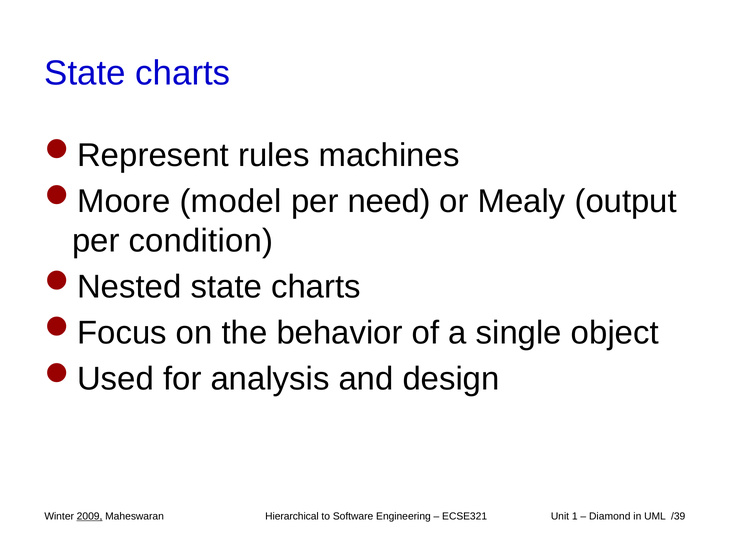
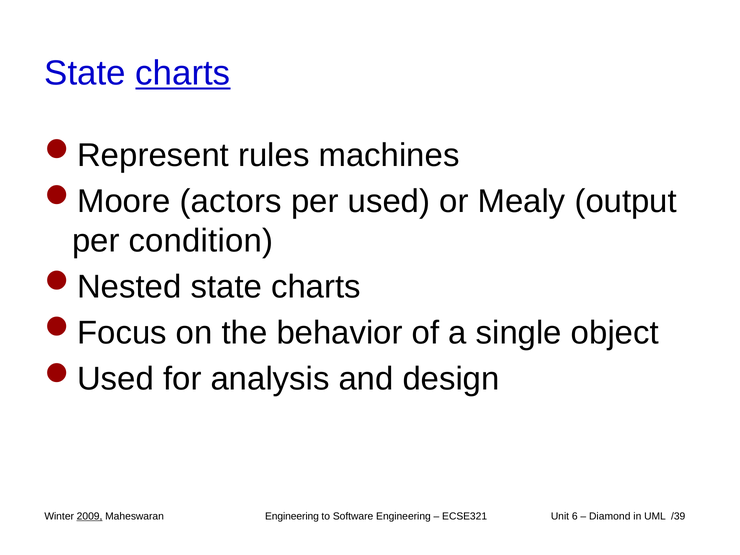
charts at (183, 73) underline: none -> present
model: model -> actors
need: need -> used
Hierarchical at (292, 516): Hierarchical -> Engineering
1: 1 -> 6
